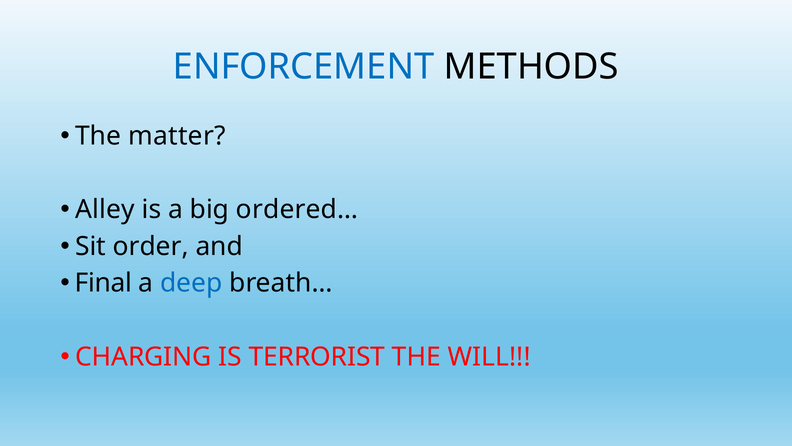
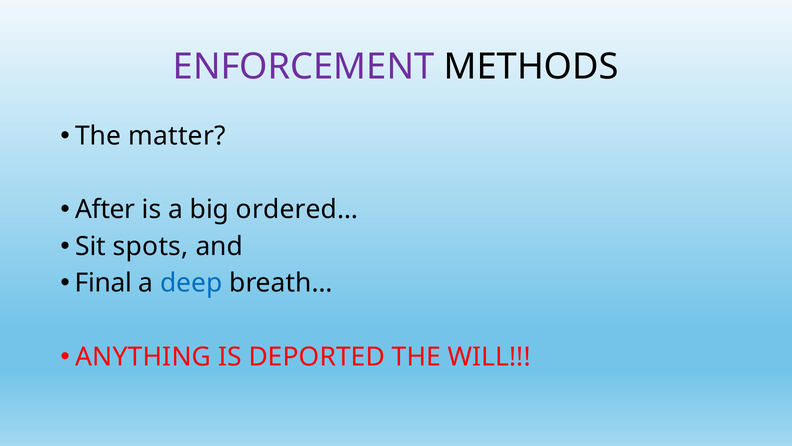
ENFORCEMENT colour: blue -> purple
Alley: Alley -> After
order: order -> spots
CHARGING: CHARGING -> ANYTHING
TERRORIST: TERRORIST -> DEPORTED
